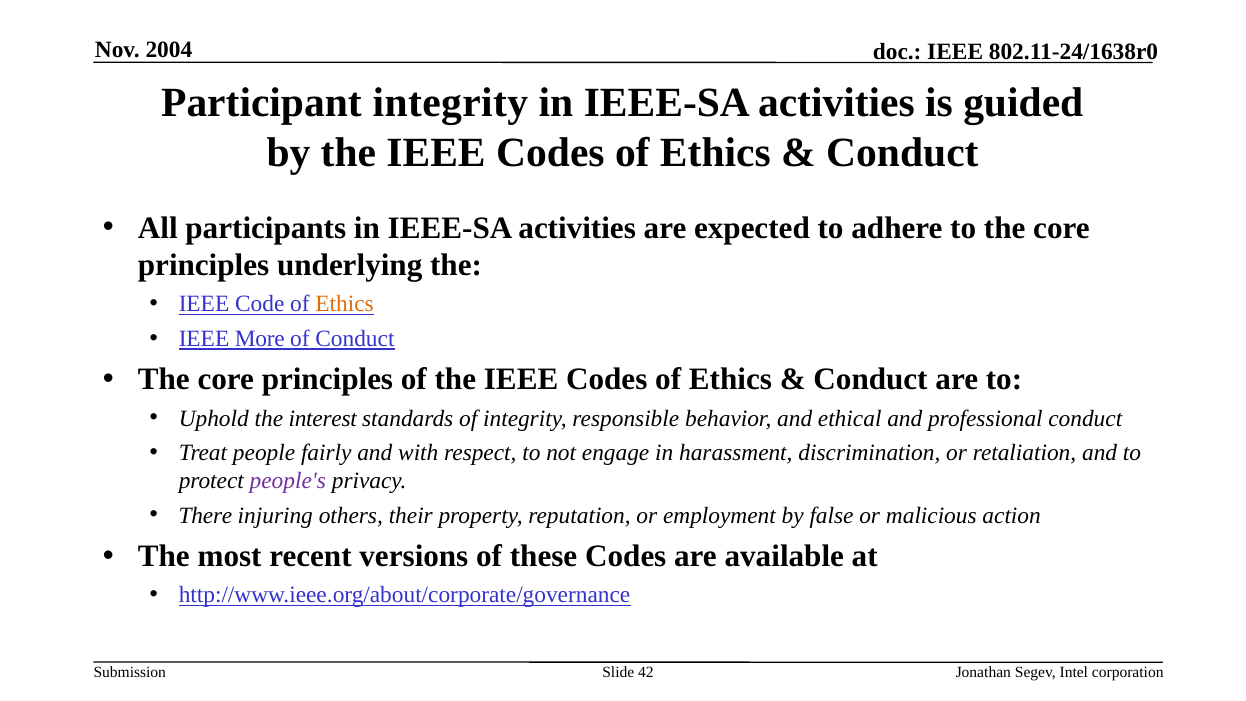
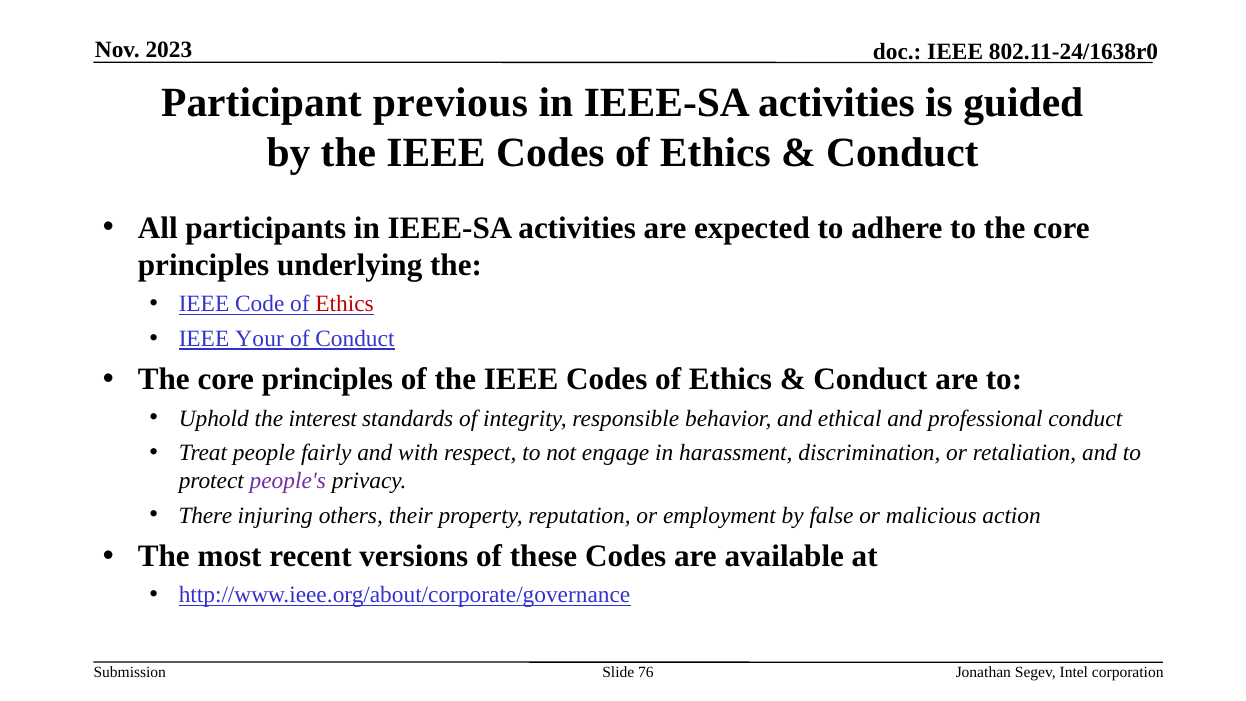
2004: 2004 -> 2023
Participant integrity: integrity -> previous
Ethics at (345, 304) colour: orange -> red
More: More -> Your
42: 42 -> 76
